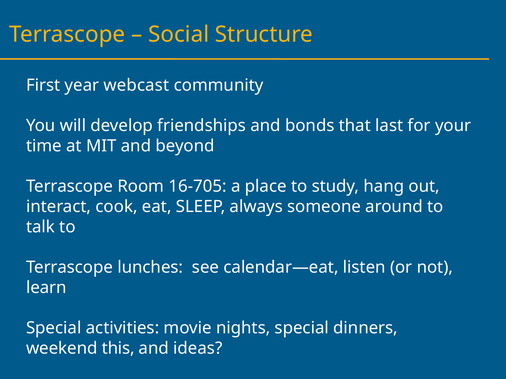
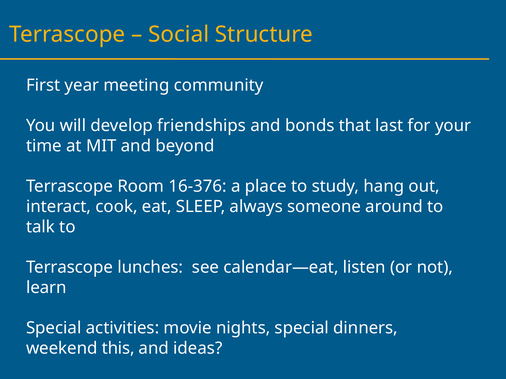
webcast: webcast -> meeting
16-705: 16-705 -> 16-376
